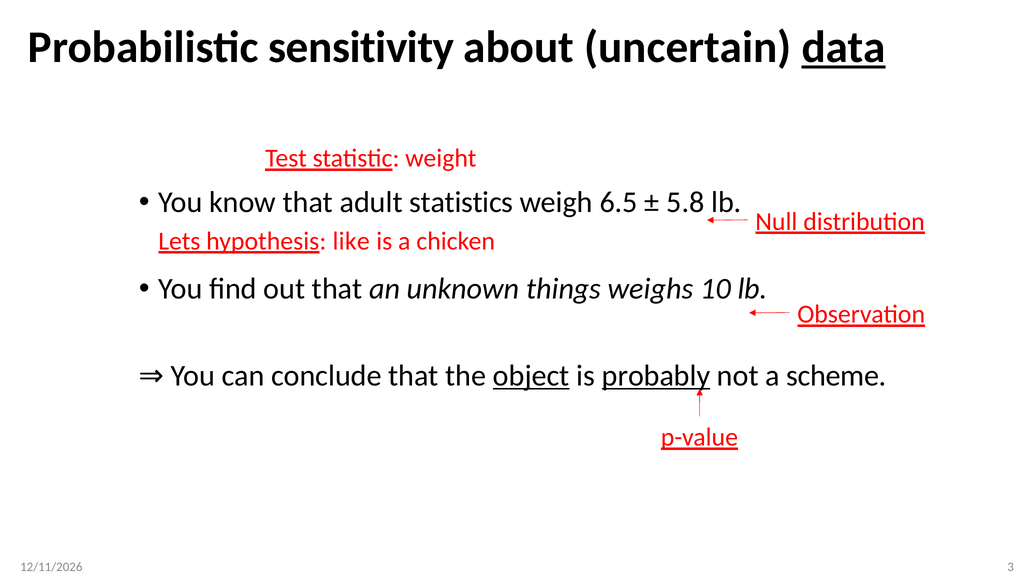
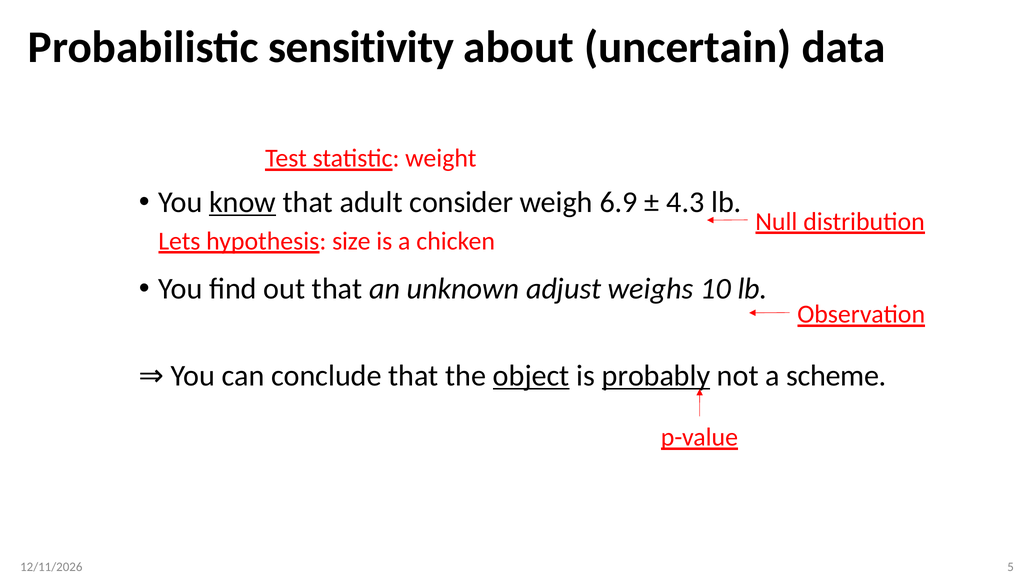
data underline: present -> none
know underline: none -> present
statistics: statistics -> consider
6.5: 6.5 -> 6.9
5.8: 5.8 -> 4.3
like: like -> size
things: things -> adjust
3: 3 -> 5
